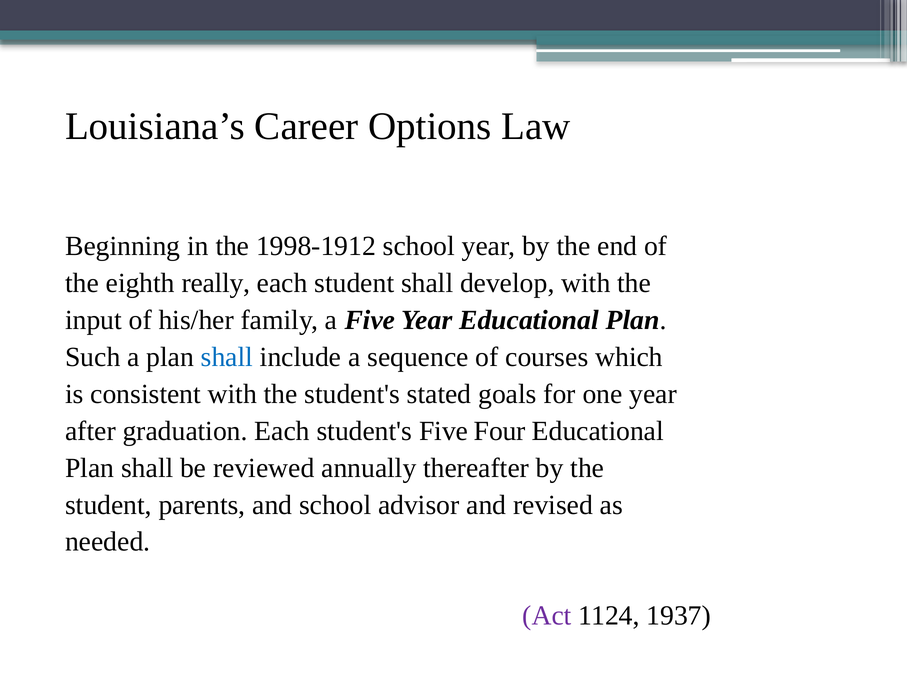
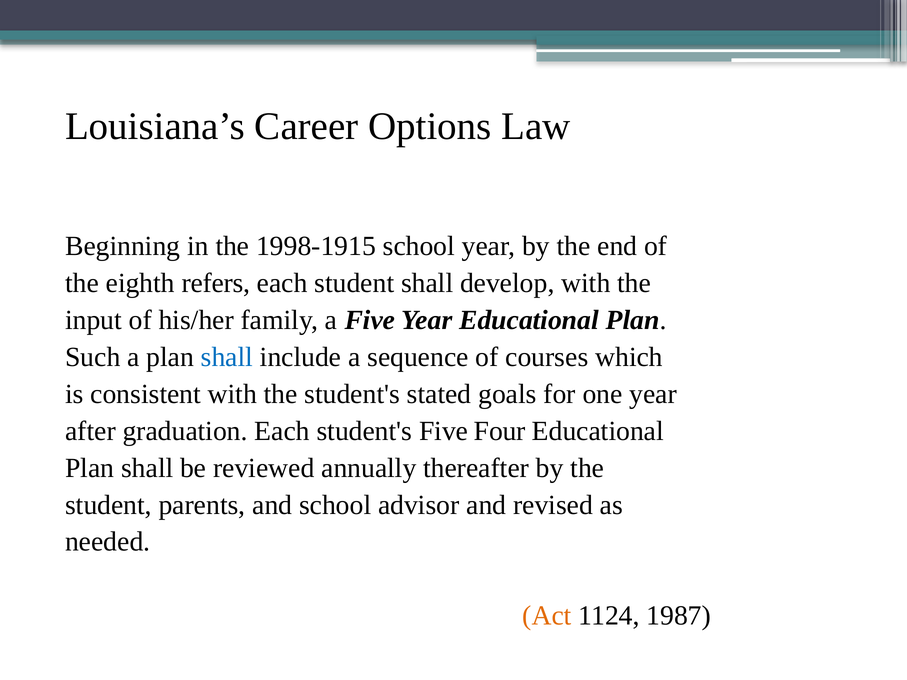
1998-1912: 1998-1912 -> 1998-1915
really: really -> refers
Act colour: purple -> orange
1937: 1937 -> 1987
